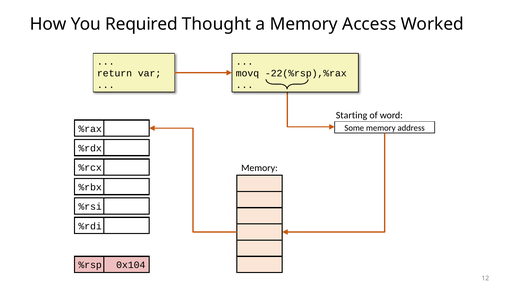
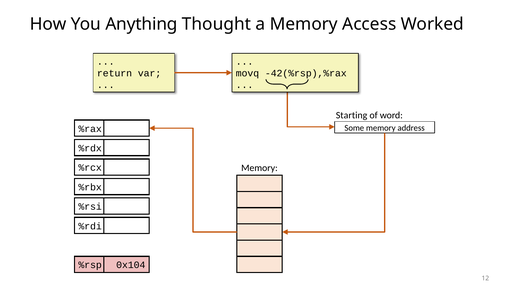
Required: Required -> Anything
-22(%rsp),%rax: -22(%rsp),%rax -> -42(%rsp),%rax
